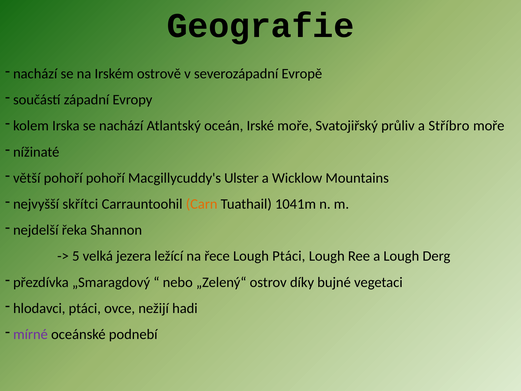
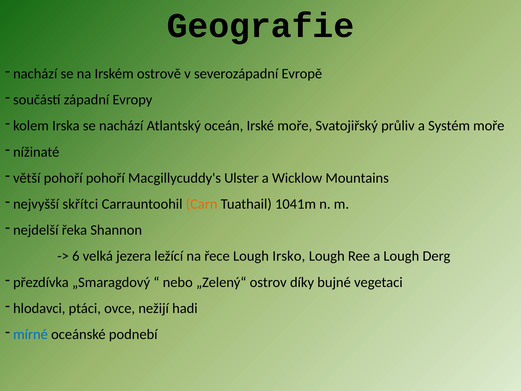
Stříbro: Stříbro -> Systém
5: 5 -> 6
Lough Ptáci: Ptáci -> Irsko
mírné colour: purple -> blue
